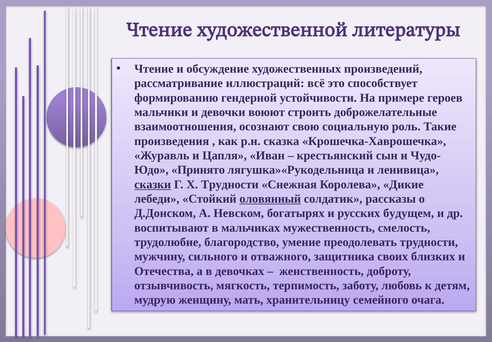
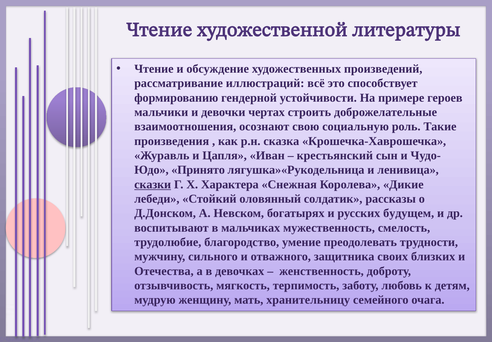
воюют: воюют -> чертах
Х Трудности: Трудности -> Характера
оловянный underline: present -> none
